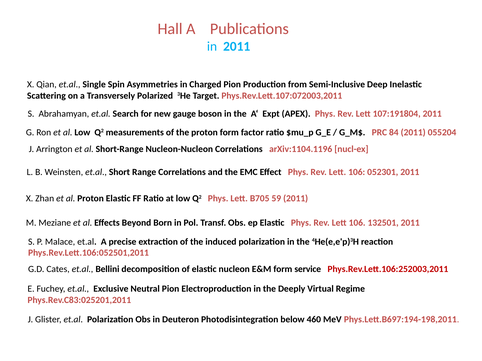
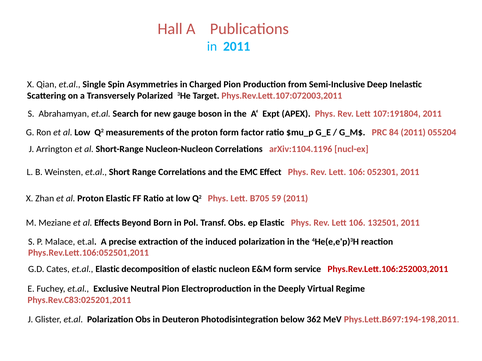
et.al Bellini: Bellini -> Elastic
460: 460 -> 362
